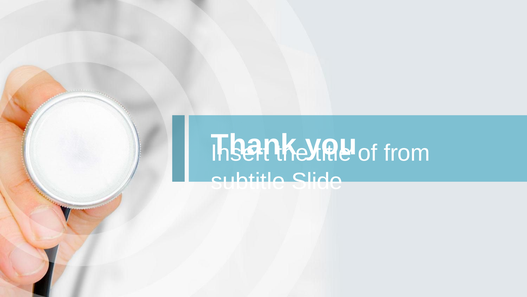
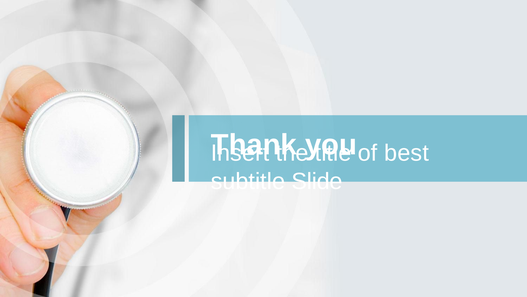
from: from -> best
